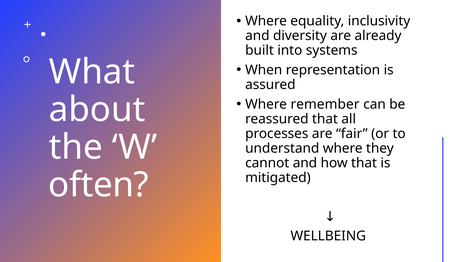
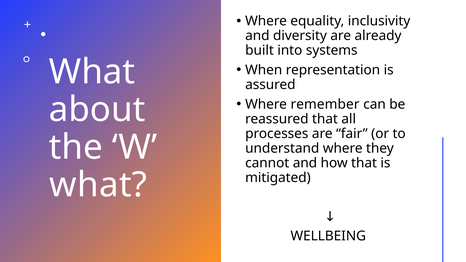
often at (99, 185): often -> what
